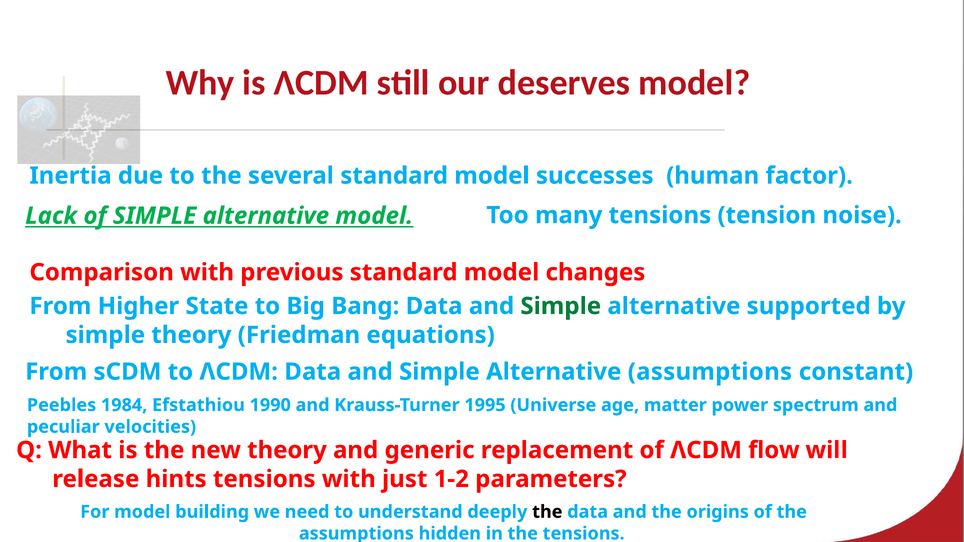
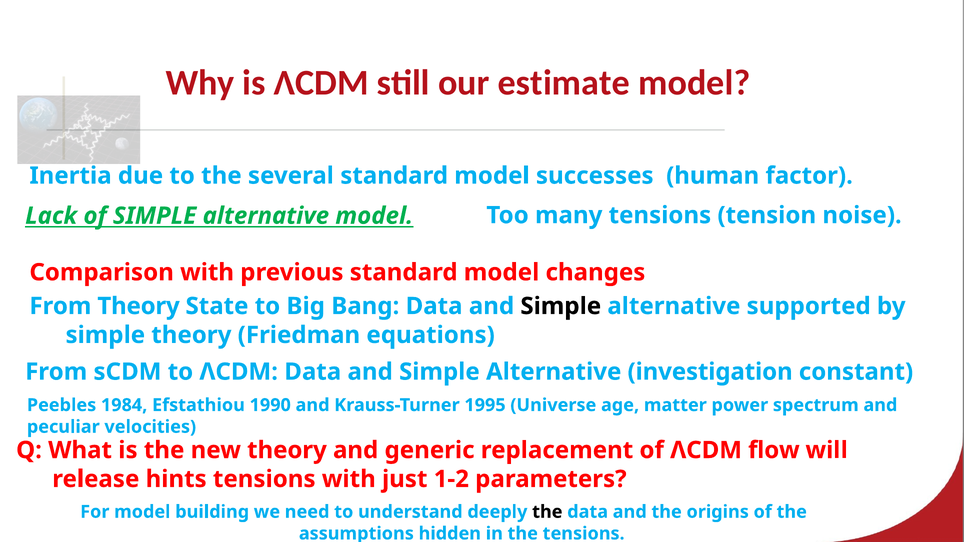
deserves: deserves -> estimate
From Higher: Higher -> Theory
Simple at (561, 306) colour: green -> black
Alternative assumptions: assumptions -> investigation
